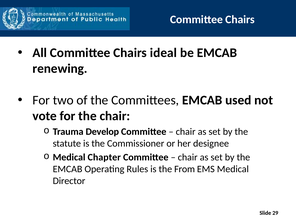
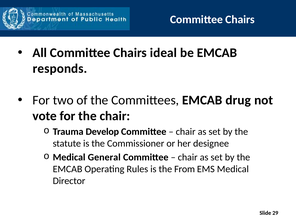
renewing: renewing -> responds
used: used -> drug
Chapter: Chapter -> General
